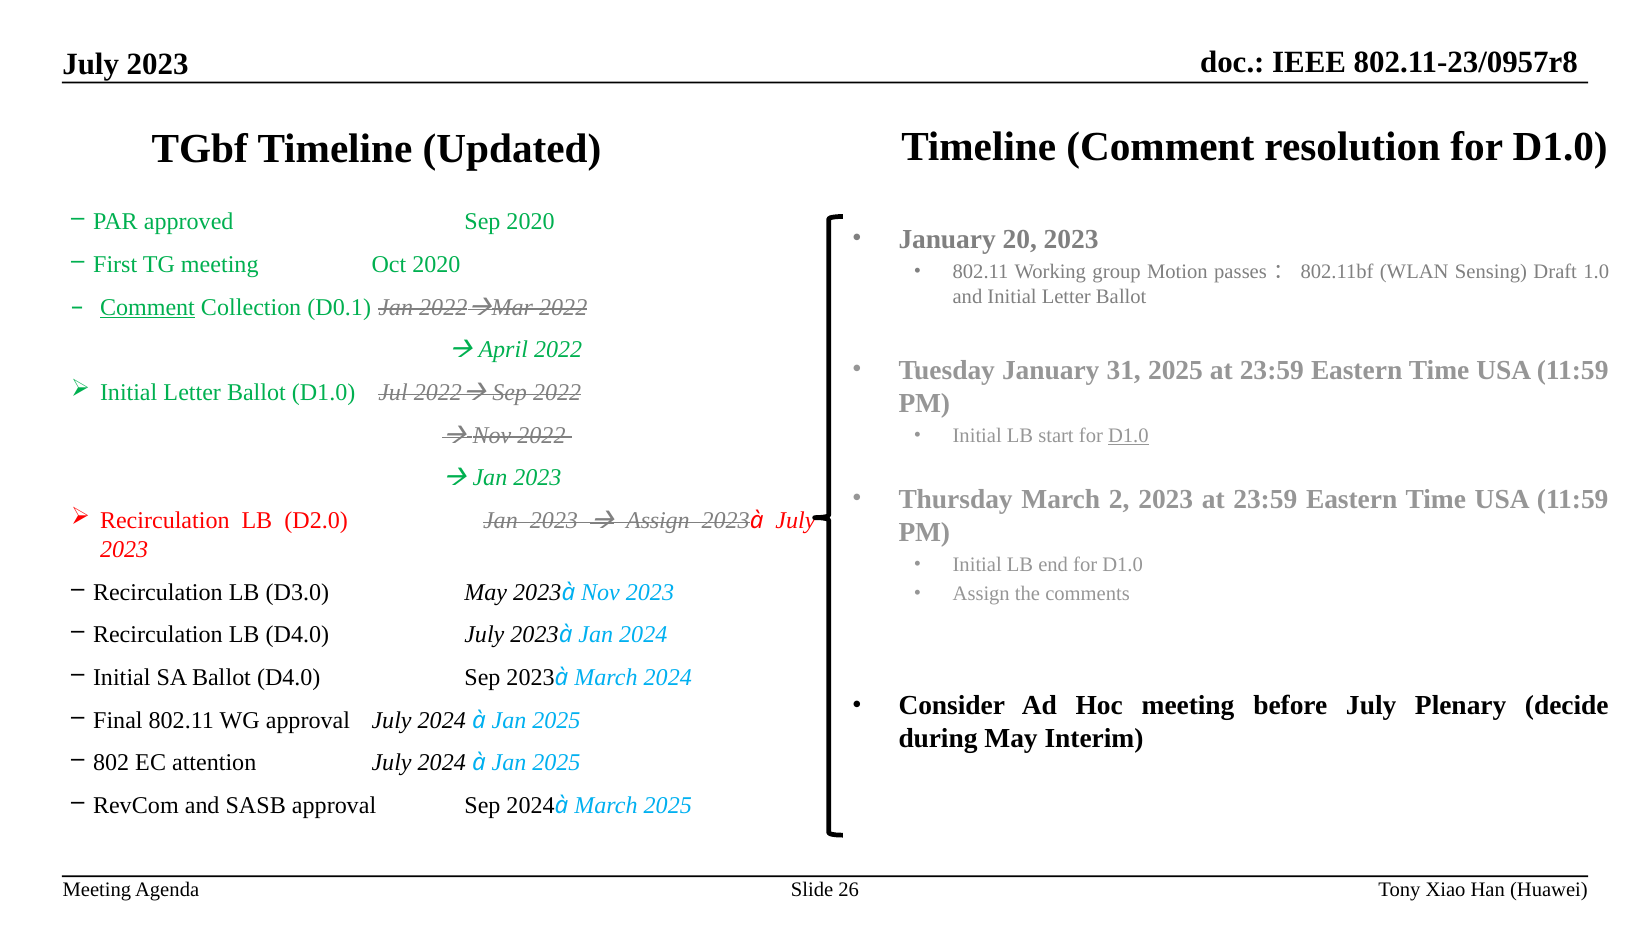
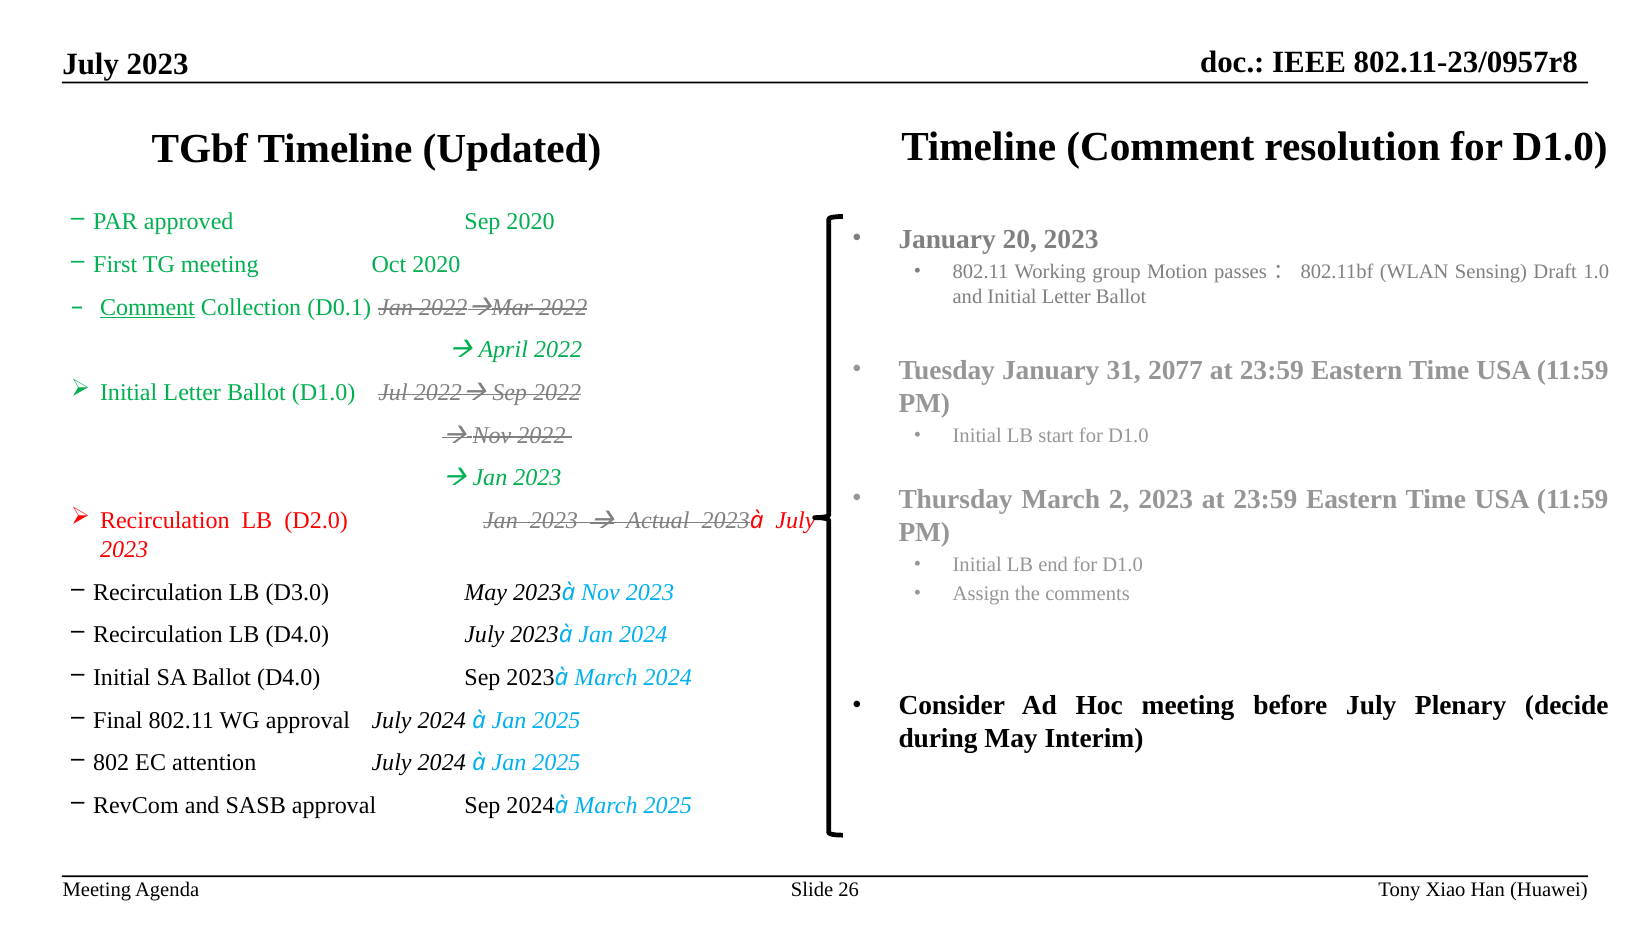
31 2025: 2025 -> 2077
D1.0 at (1128, 436) underline: present -> none
Assign at (658, 521): Assign -> Actual
